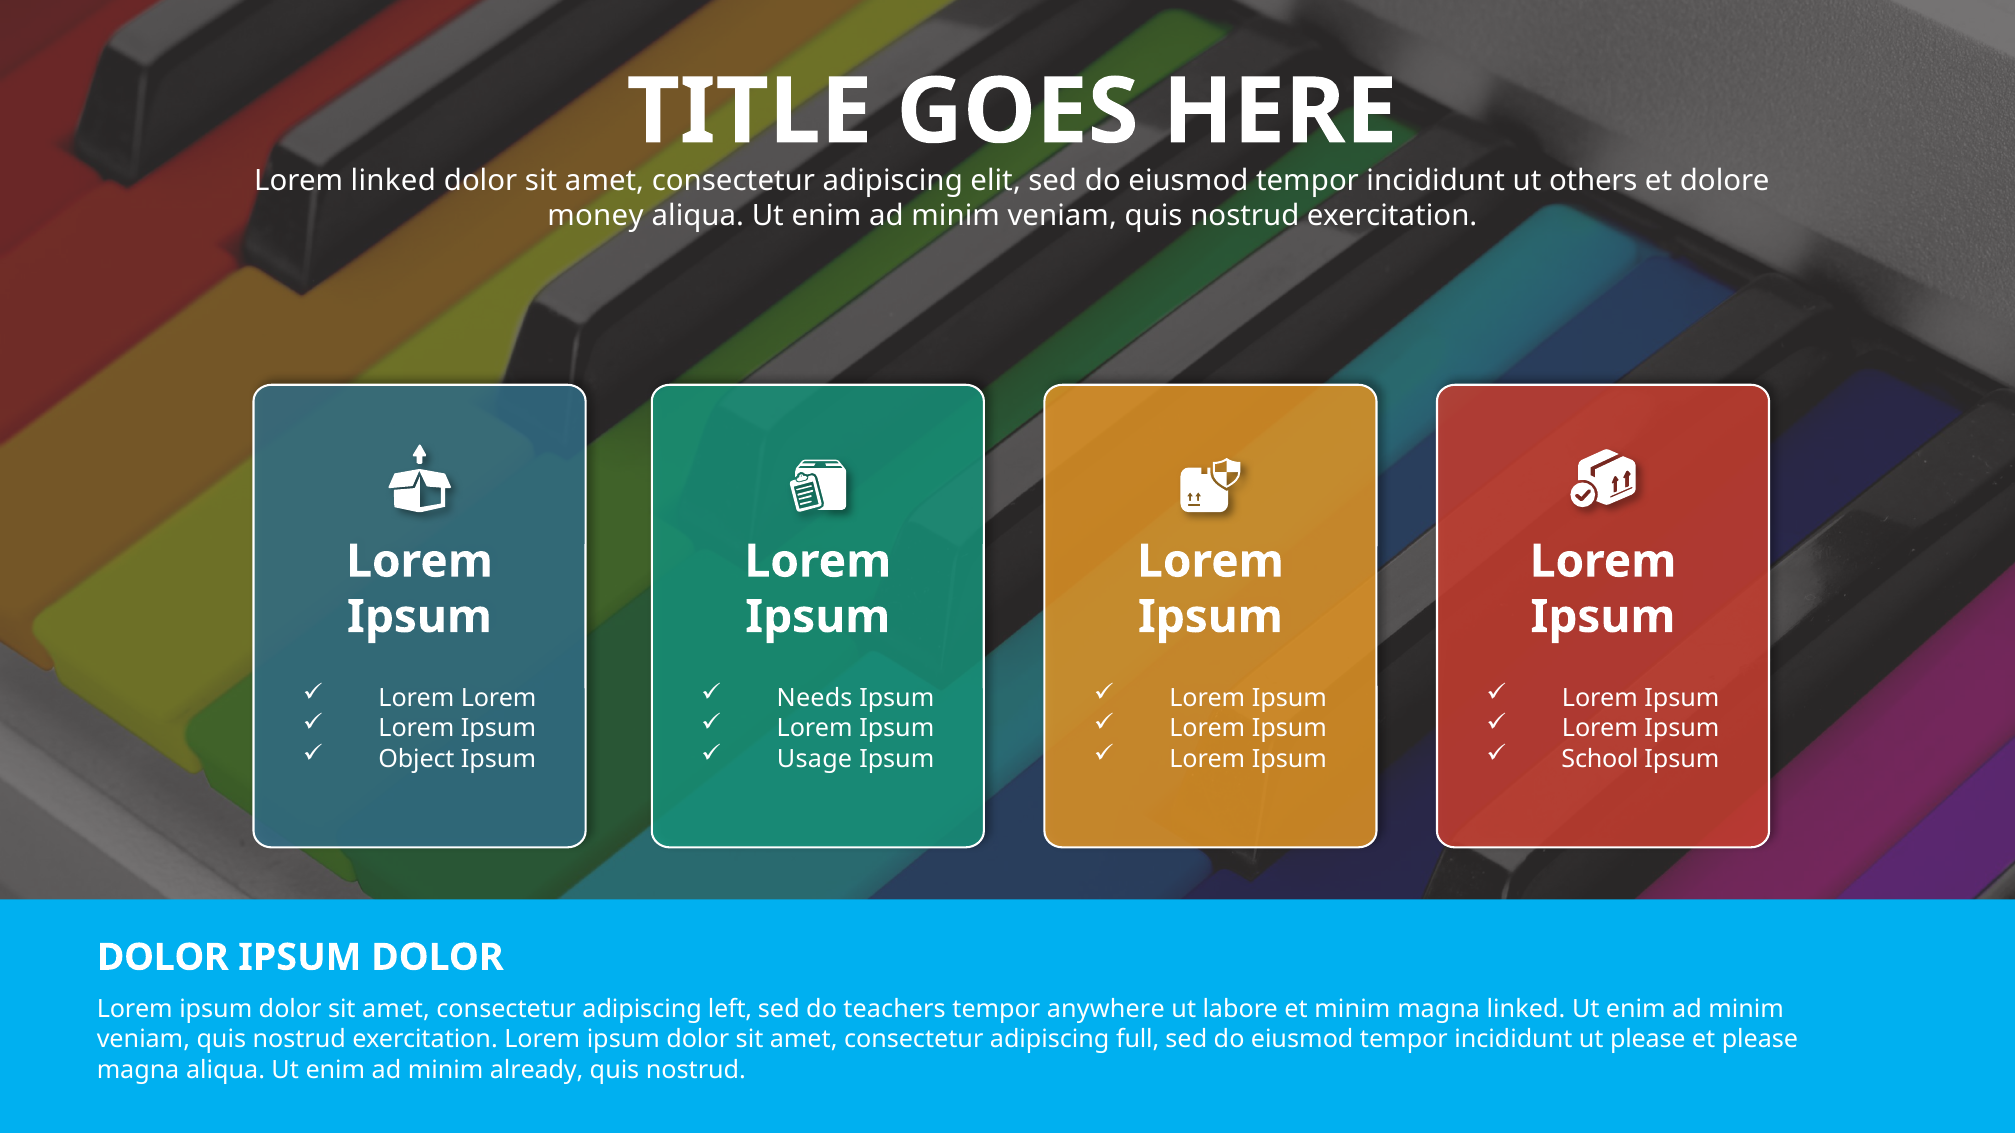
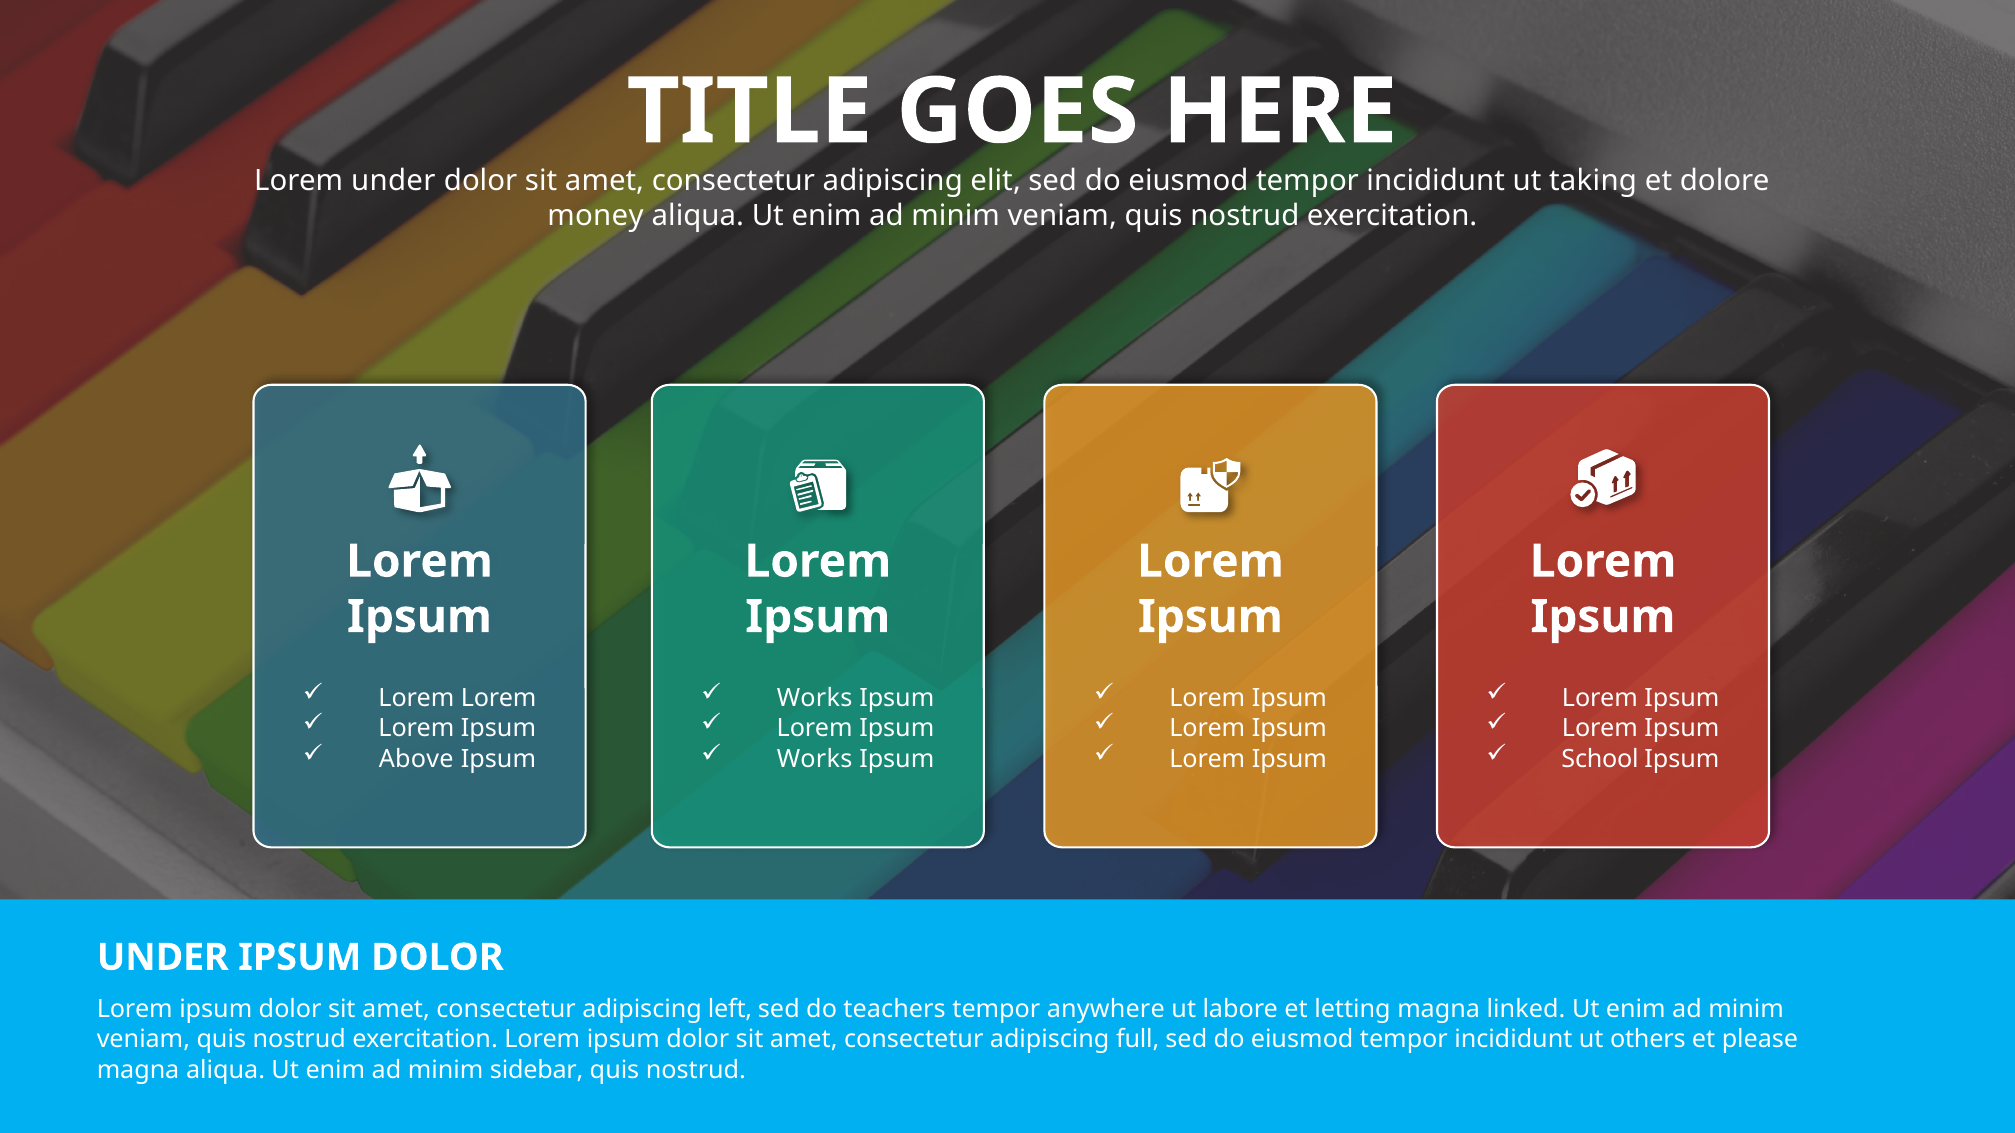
Lorem linked: linked -> under
others: others -> taking
Needs at (815, 699): Needs -> Works
Object: Object -> Above
Usage at (815, 759): Usage -> Works
DOLOR at (163, 958): DOLOR -> UNDER
et minim: minim -> letting
ut please: please -> others
already: already -> sidebar
